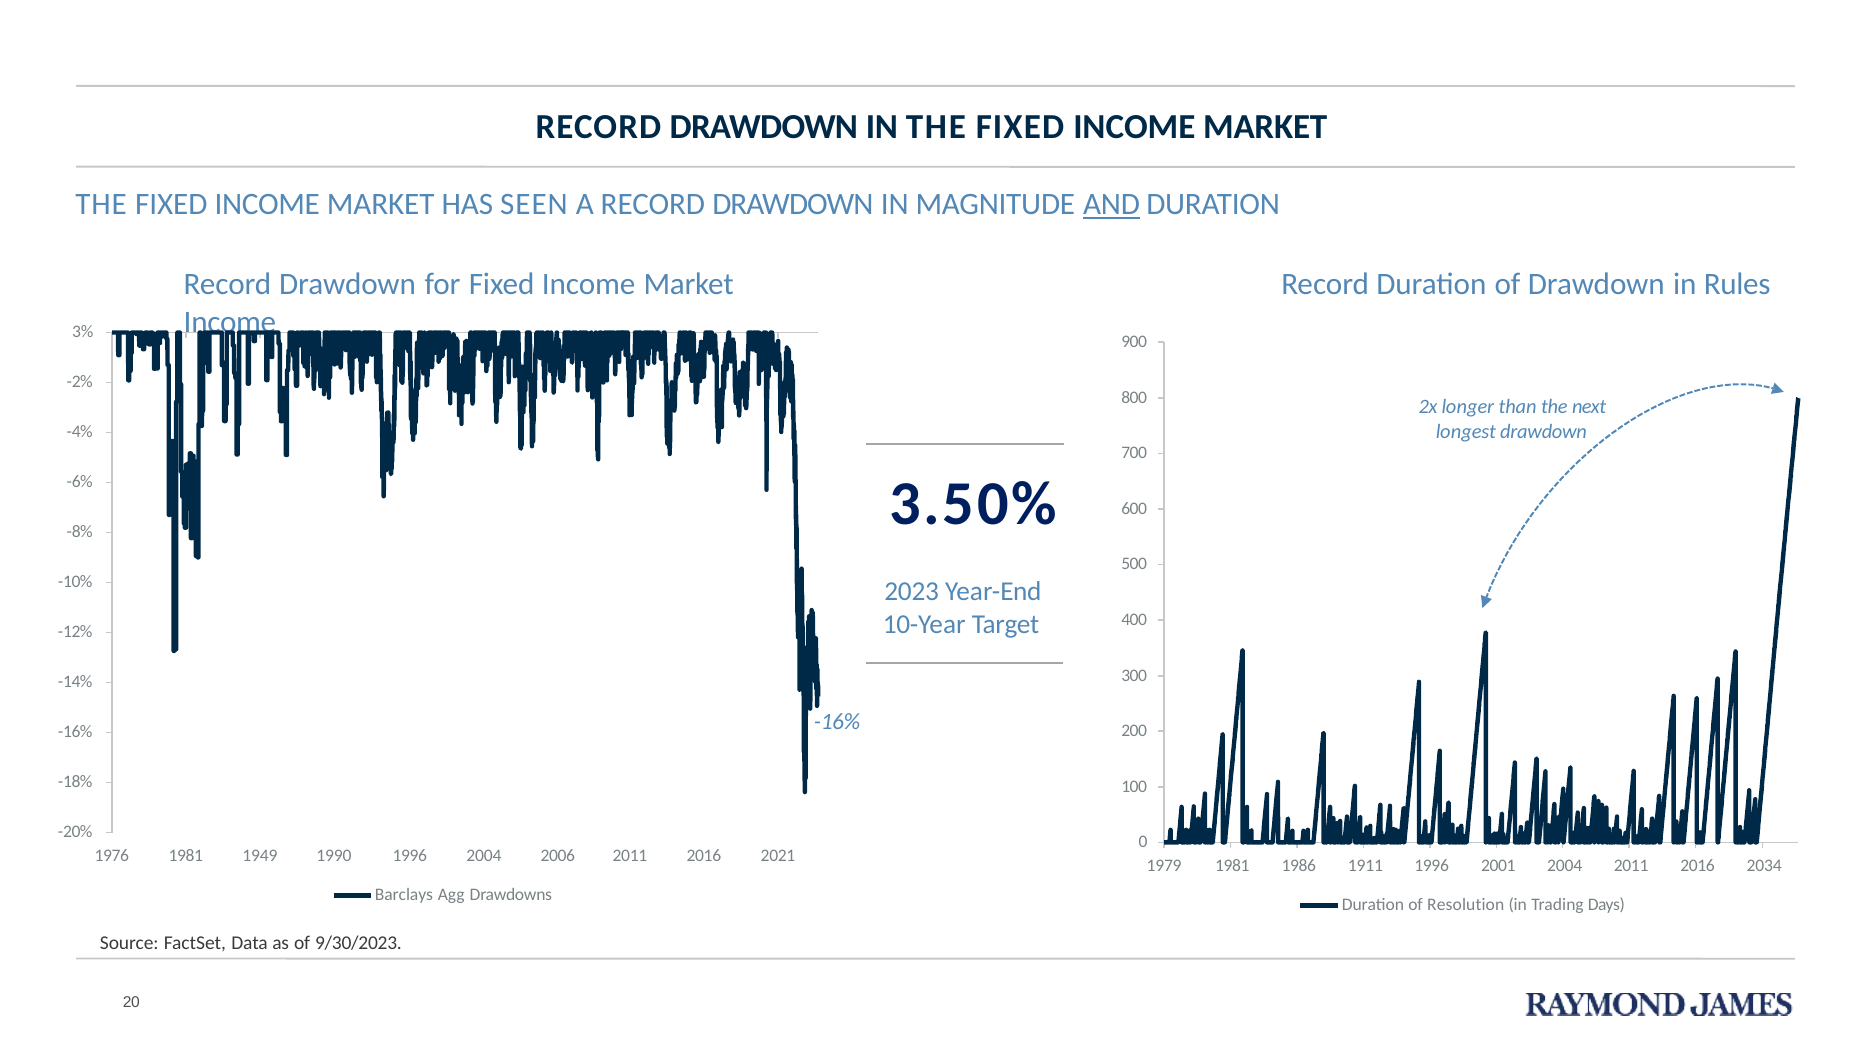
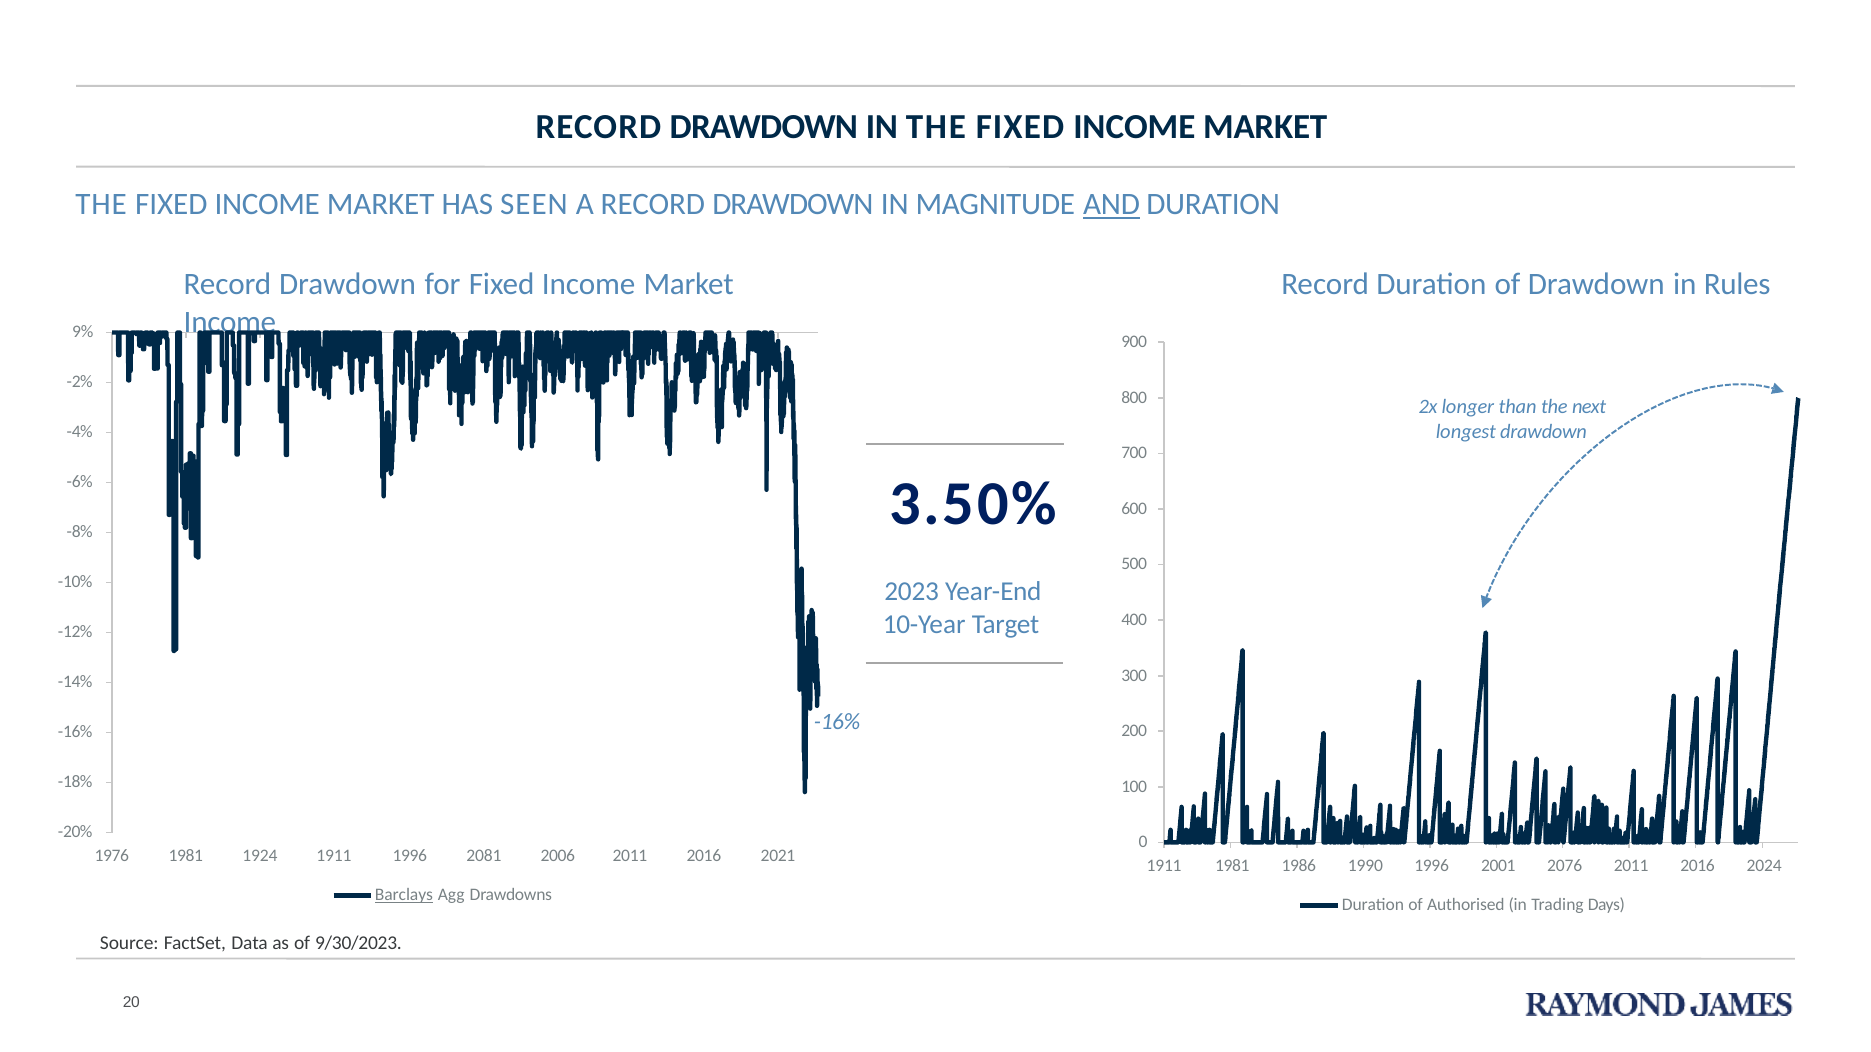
3%: 3% -> 9%
1949: 1949 -> 1924
1990 at (334, 856): 1990 -> 1911
1996 2004: 2004 -> 2081
1979 at (1164, 866): 1979 -> 1911
1911: 1911 -> 1990
2001 2004: 2004 -> 2076
2034: 2034 -> 2024
Barclays underline: none -> present
Resolution: Resolution -> Authorised
